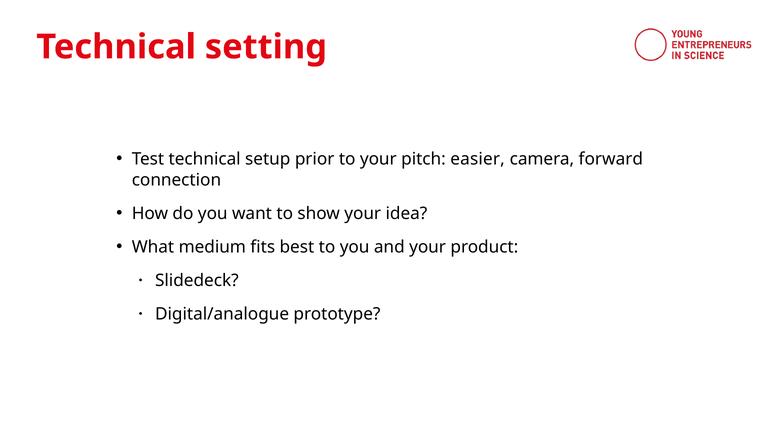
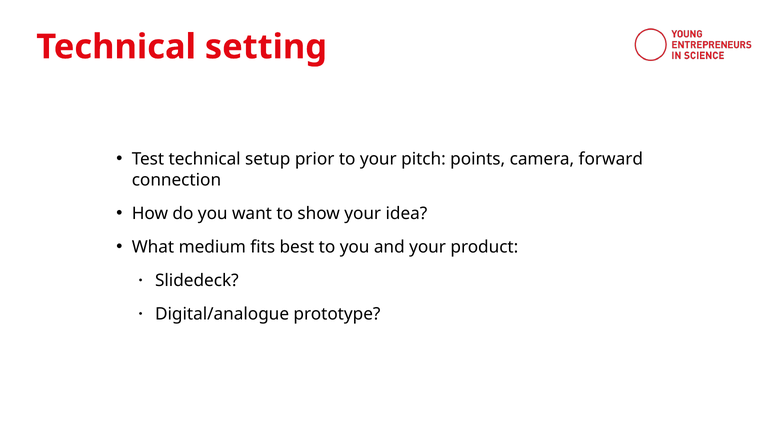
easier: easier -> points
